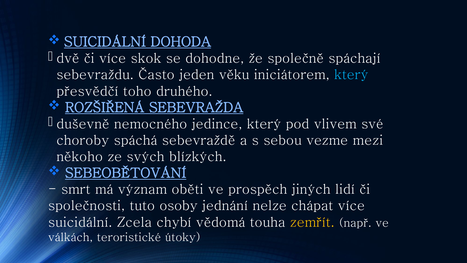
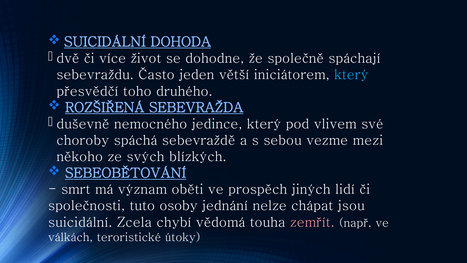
skok: skok -> život
věku: věku -> větší
chápat více: více -> jsou
zemřít colour: yellow -> pink
